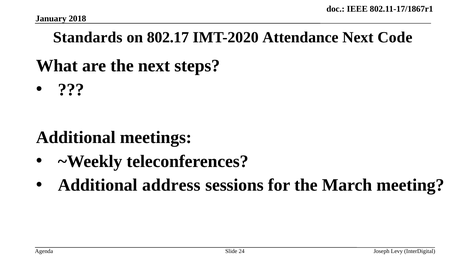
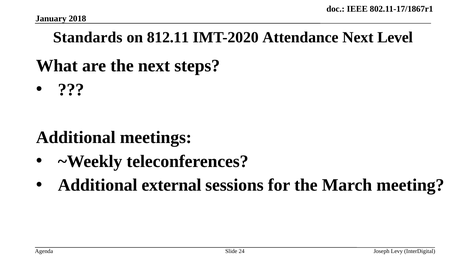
802.17: 802.17 -> 812.11
Code: Code -> Level
address: address -> external
